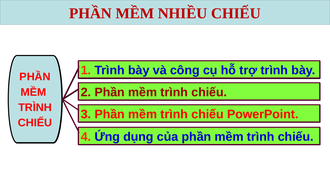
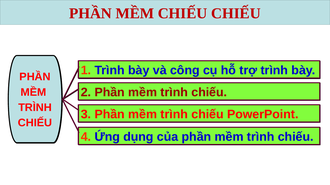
MỀM NHIỀU: NHIỀU -> CHIẾU
